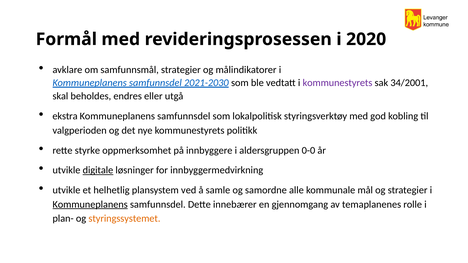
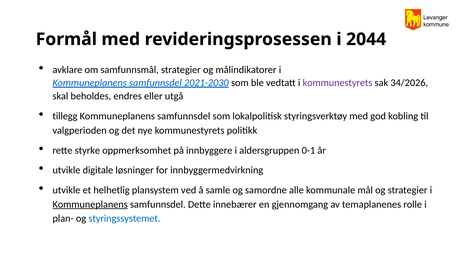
2020: 2020 -> 2044
34/2001: 34/2001 -> 34/2026
ekstra: ekstra -> tillegg
0-0: 0-0 -> 0-1
digitale underline: present -> none
styringssystemet colour: orange -> blue
